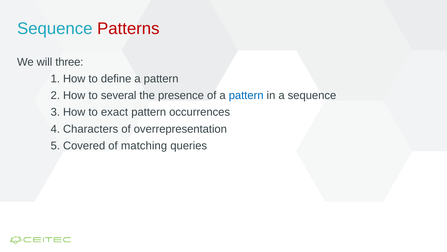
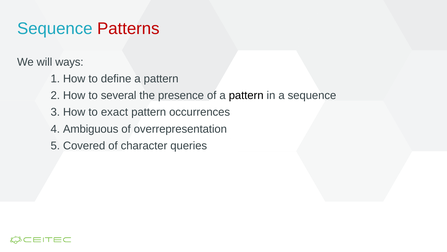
three: three -> ways
pattern at (246, 95) colour: blue -> black
Characters: Characters -> Ambiguous
matching: matching -> character
